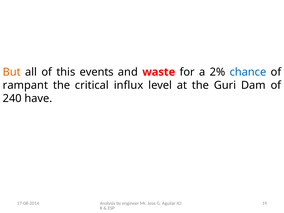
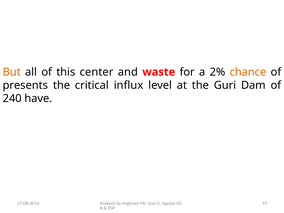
events: events -> center
chance colour: blue -> orange
rampant: rampant -> presents
